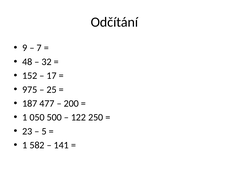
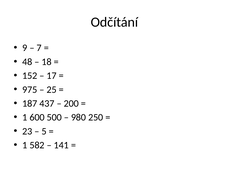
32: 32 -> 18
477: 477 -> 437
050: 050 -> 600
122: 122 -> 980
